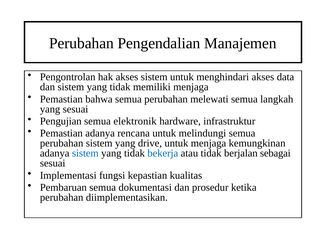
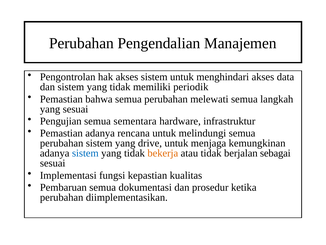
memiliki menjaga: menjaga -> periodik
elektronik: elektronik -> sementara
bekerja colour: blue -> orange
